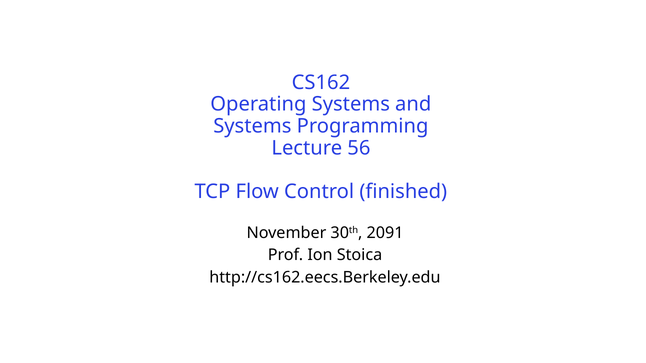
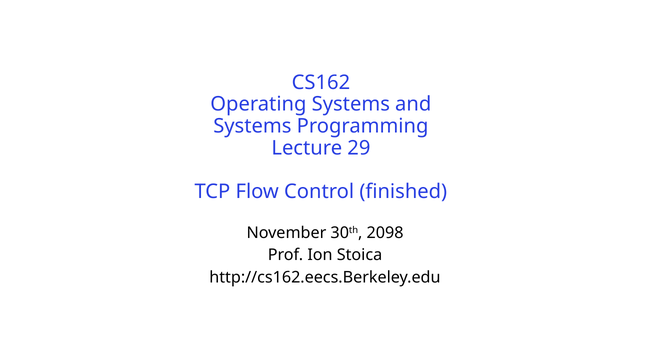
56: 56 -> 29
2091: 2091 -> 2098
